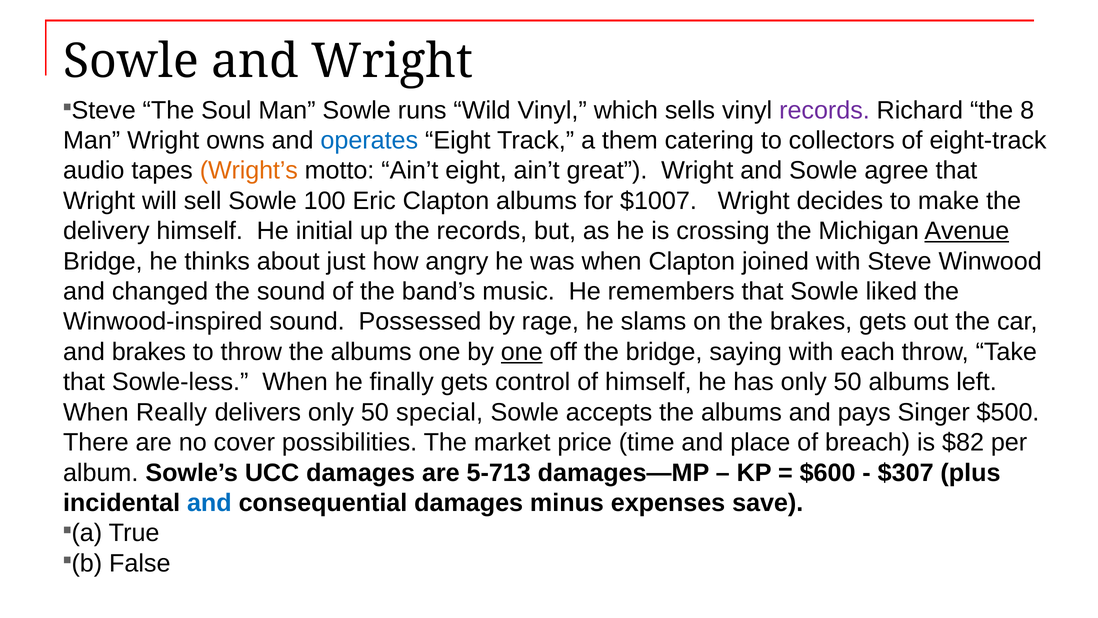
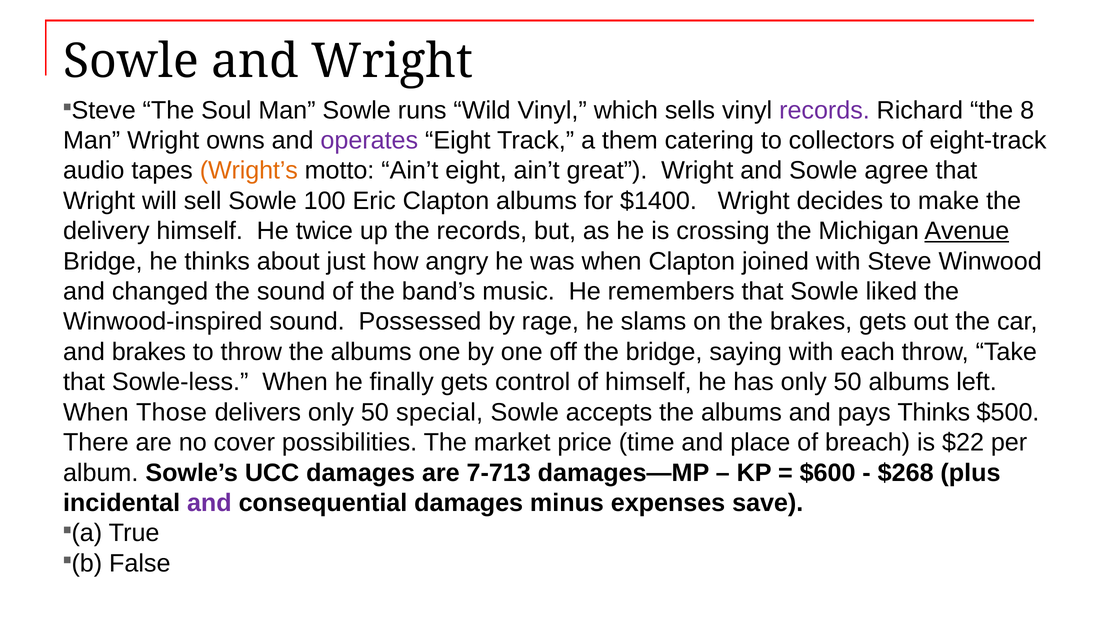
operates colour: blue -> purple
$1007: $1007 -> $1400
initial: initial -> twice
one at (522, 352) underline: present -> none
Really: Really -> Those
pays Singer: Singer -> Thinks
$82: $82 -> $22
5-713: 5-713 -> 7-713
$307: $307 -> $268
and at (209, 503) colour: blue -> purple
